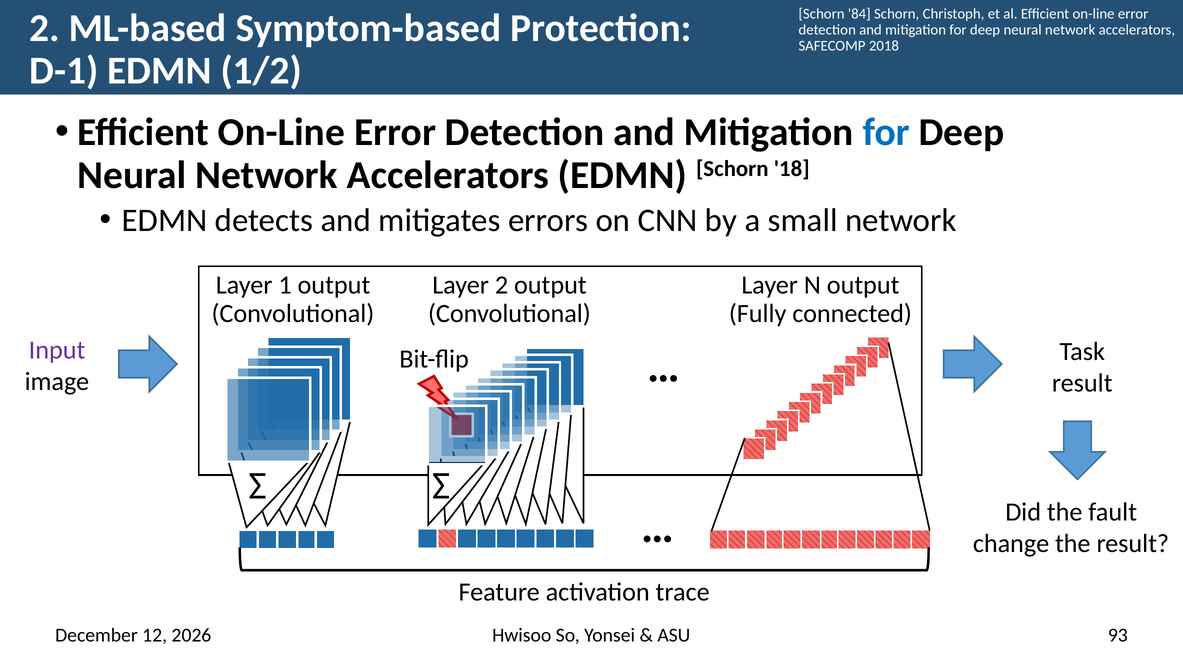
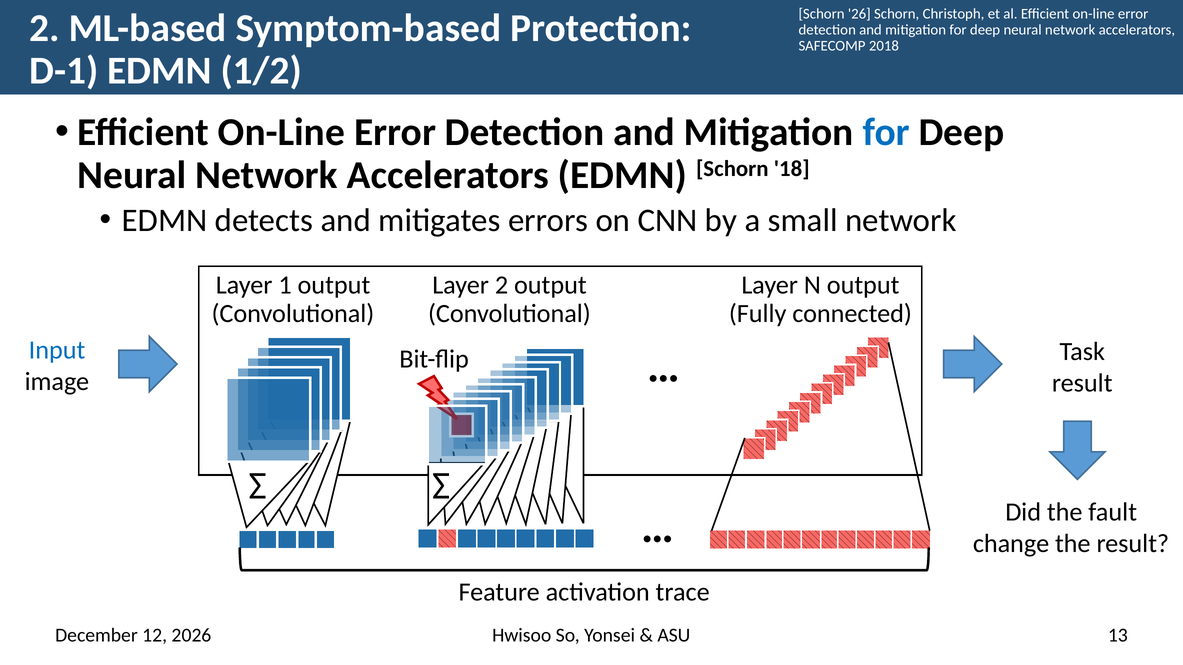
84: 84 -> 26
Input colour: purple -> blue
93: 93 -> 13
